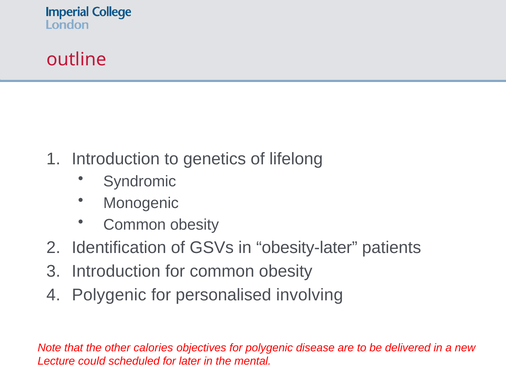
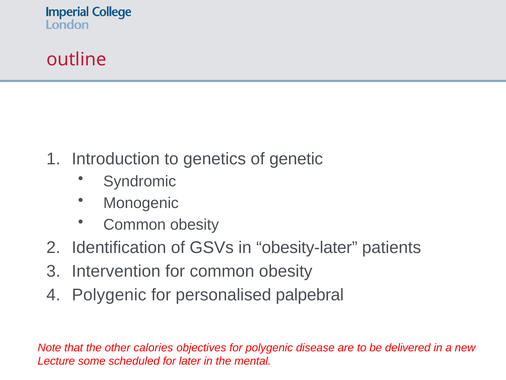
lifelong: lifelong -> genetic
Introduction at (116, 271): Introduction -> Intervention
involving: involving -> palpebral
could: could -> some
